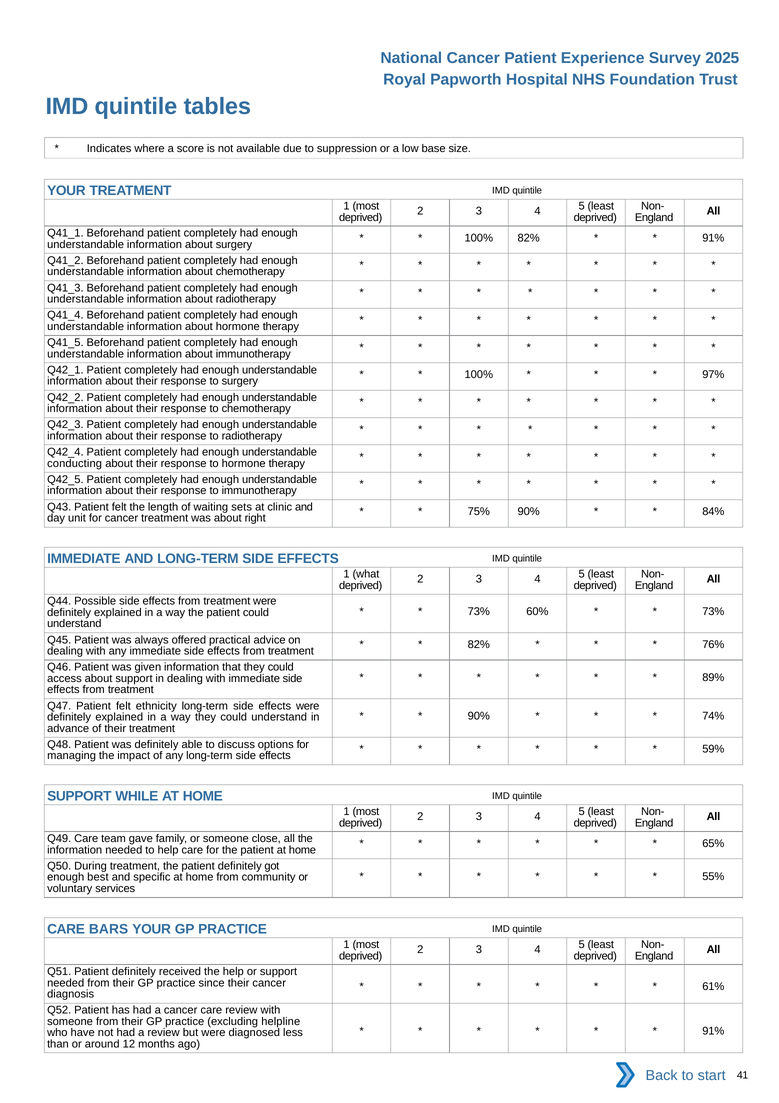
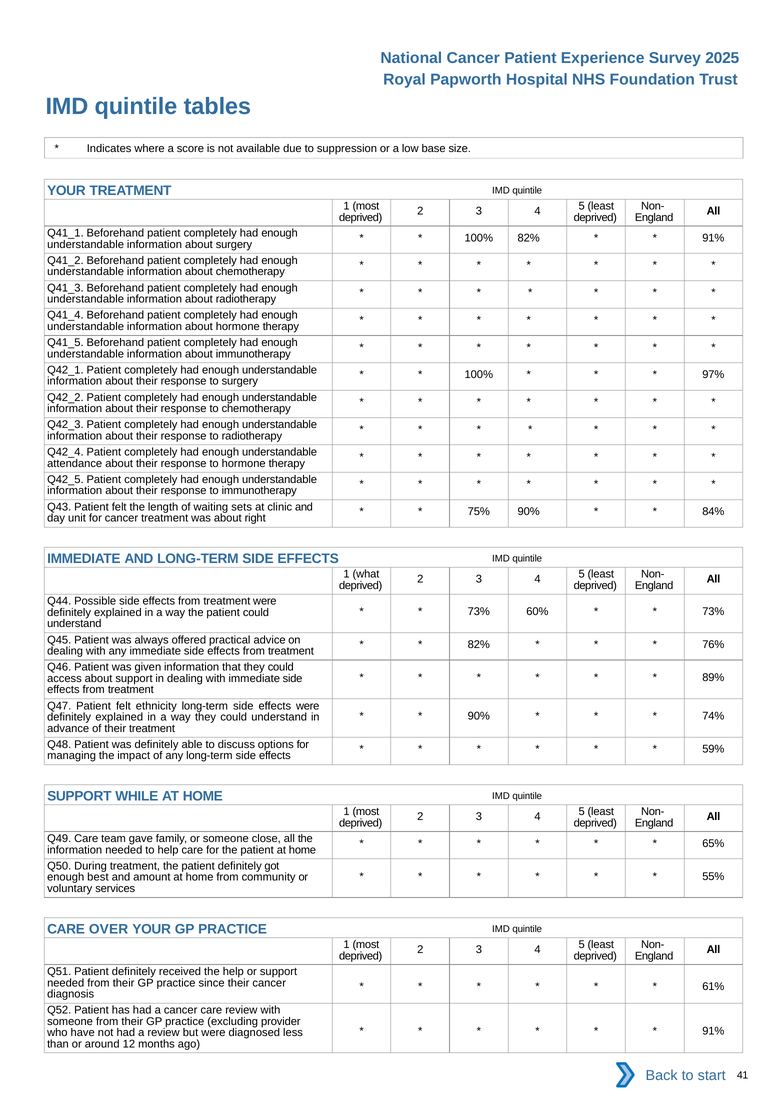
conducting: conducting -> attendance
specific: specific -> amount
BARS: BARS -> OVER
helpline: helpline -> provider
